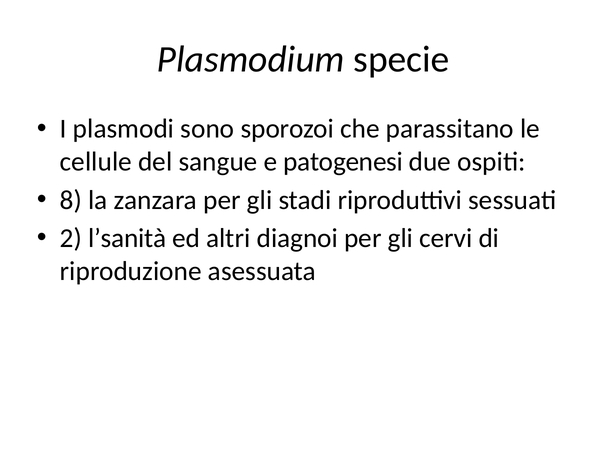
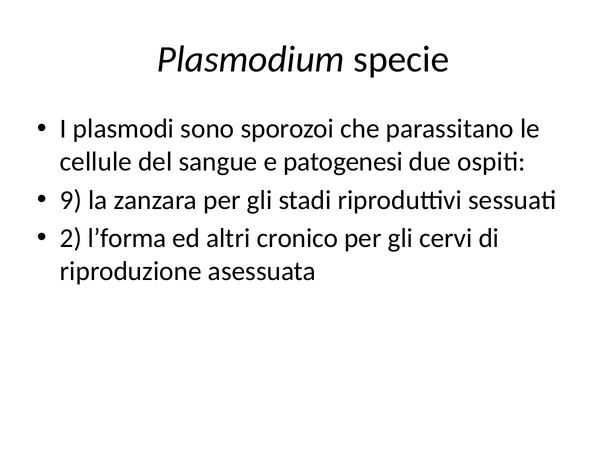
8: 8 -> 9
l’sanità: l’sanità -> l’forma
diagnoi: diagnoi -> cronico
